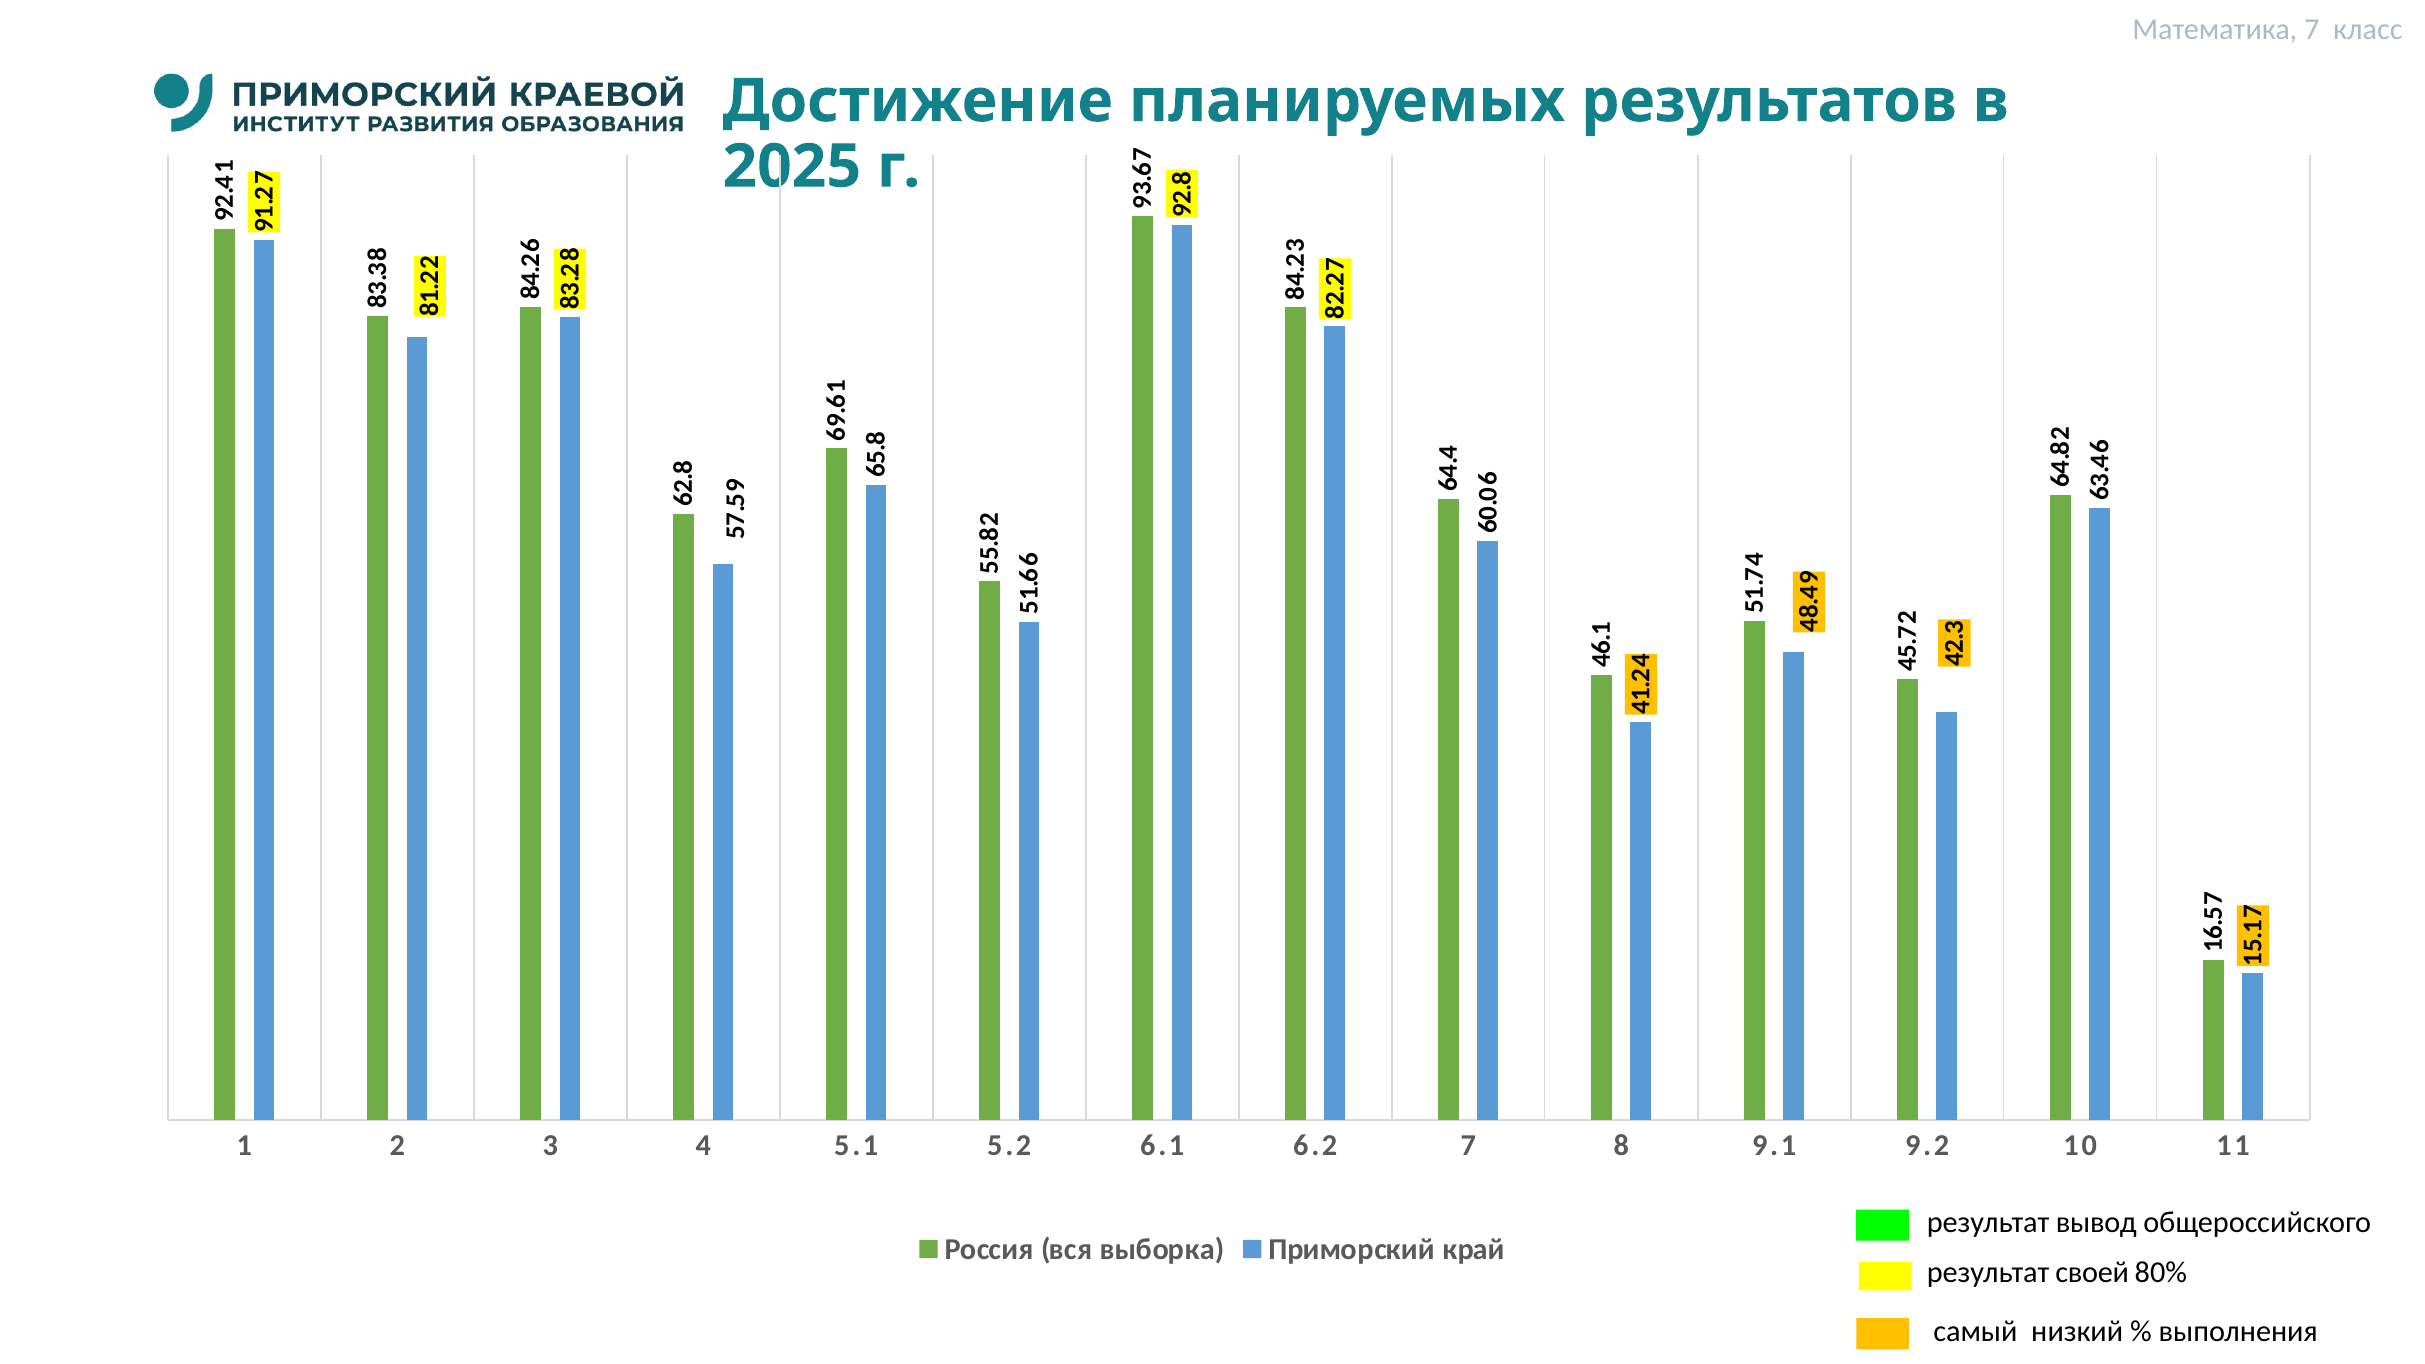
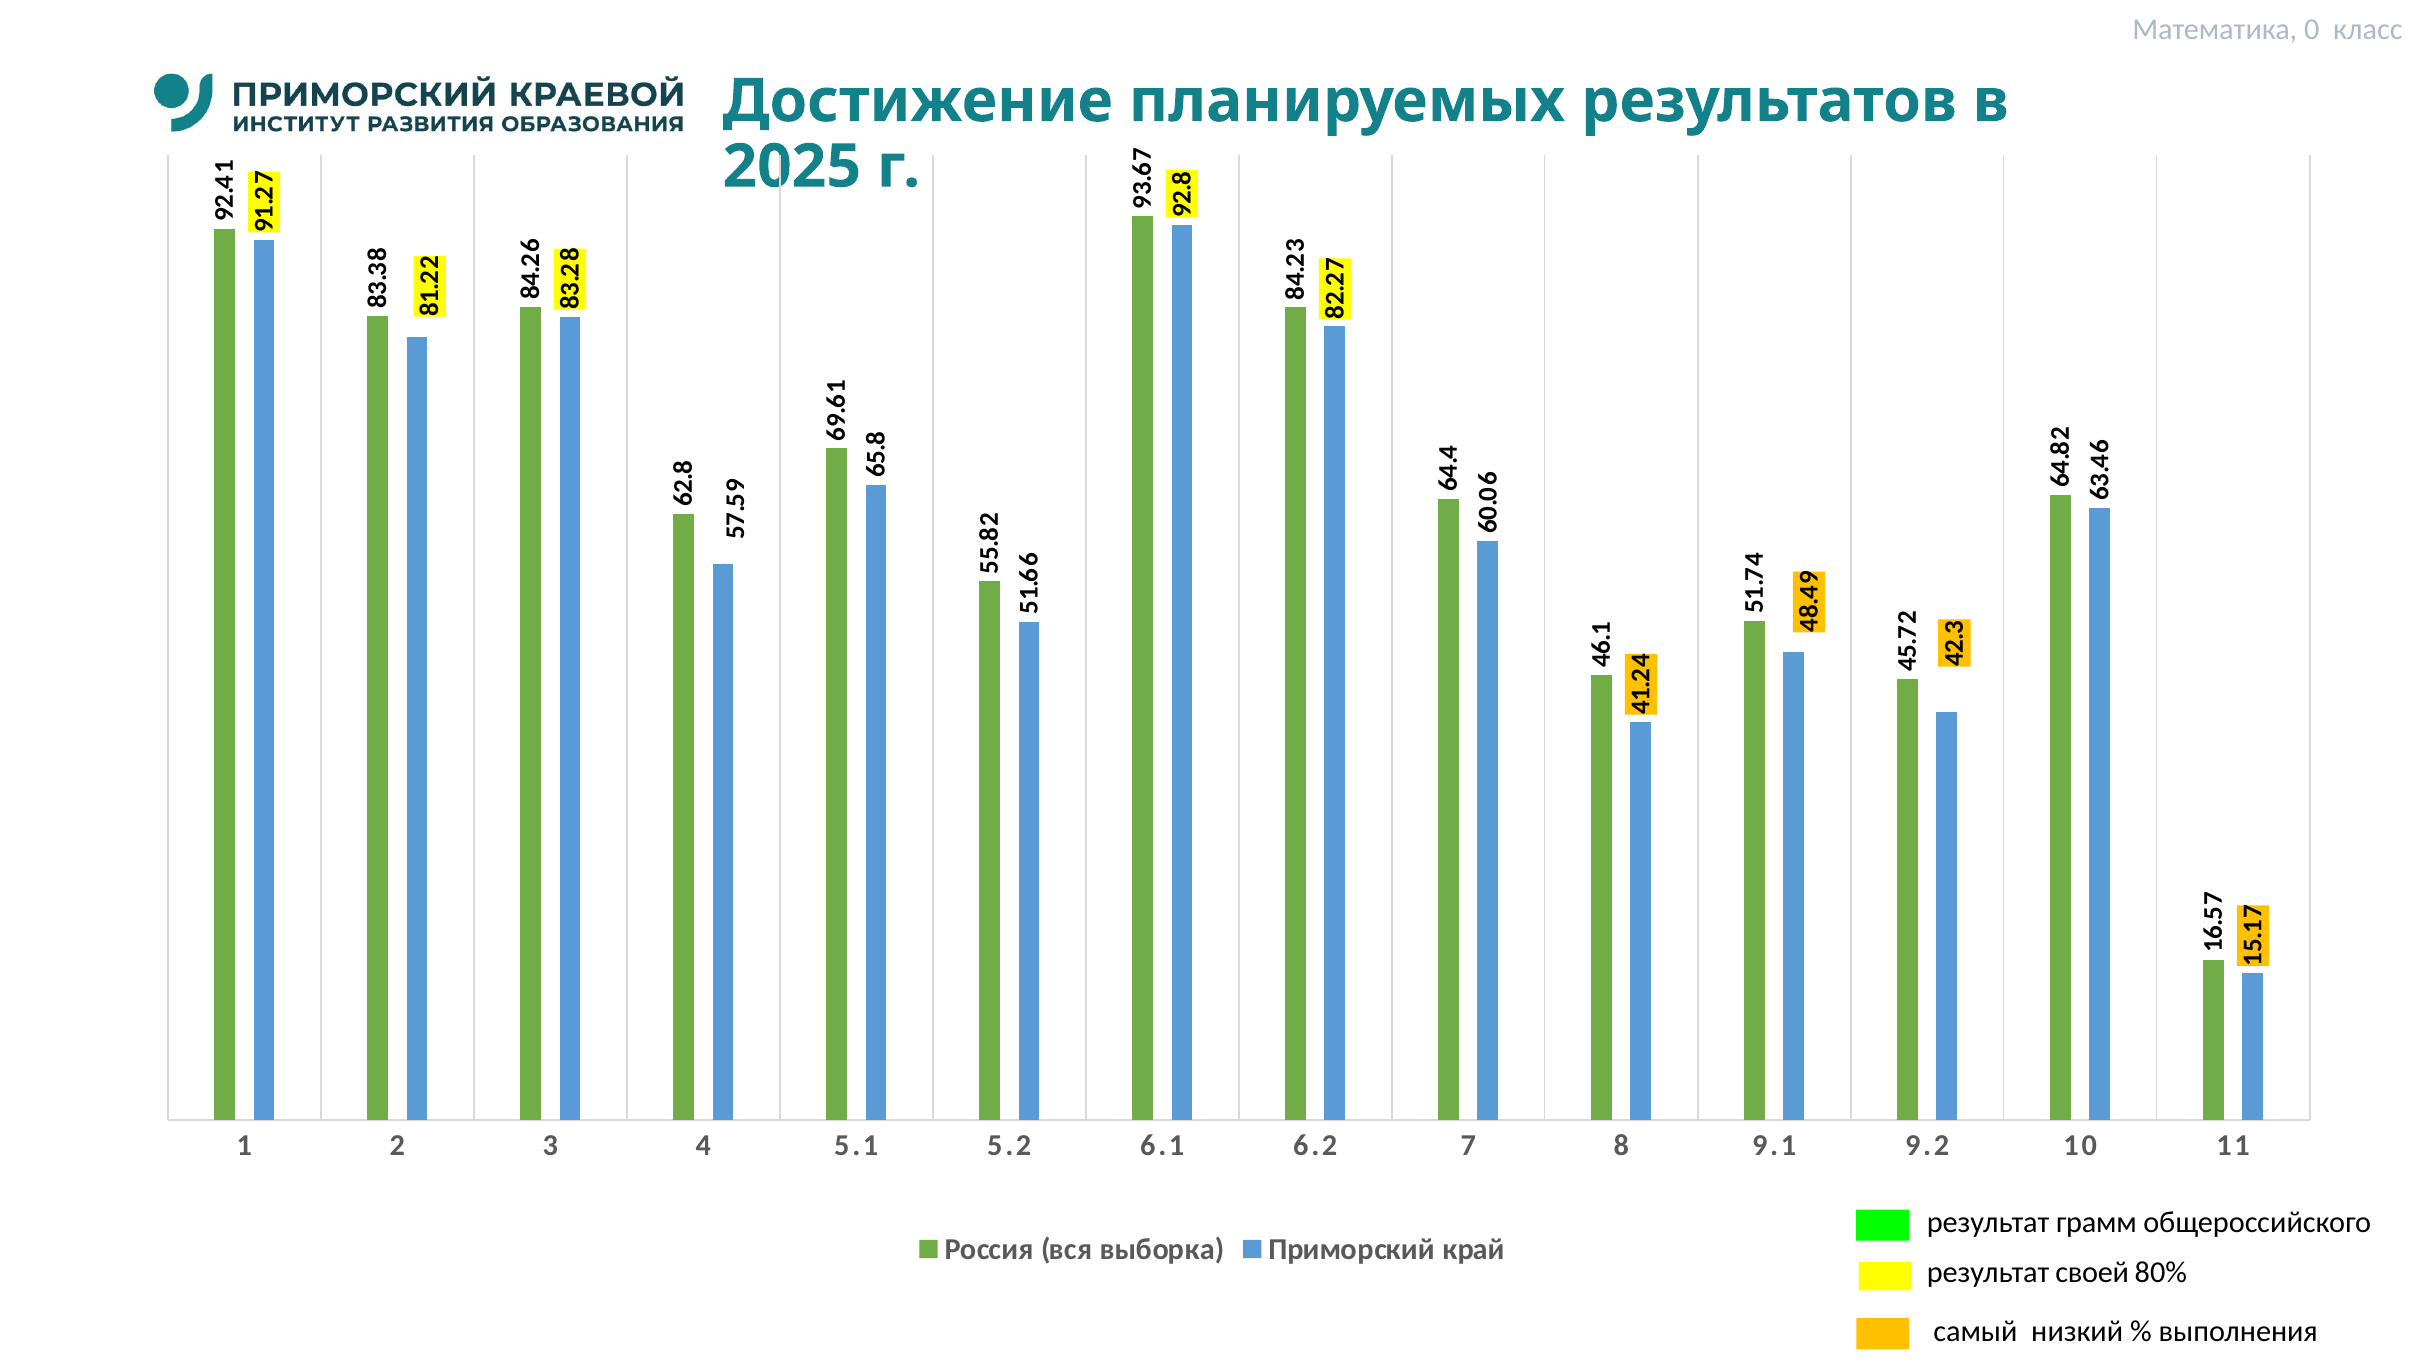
Математика 7: 7 -> 0
вывод: вывод -> грамм
